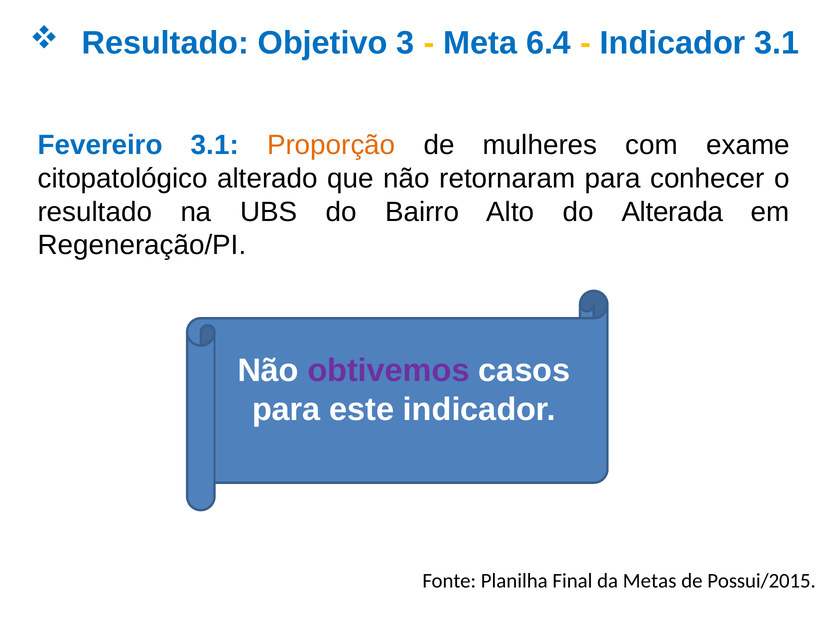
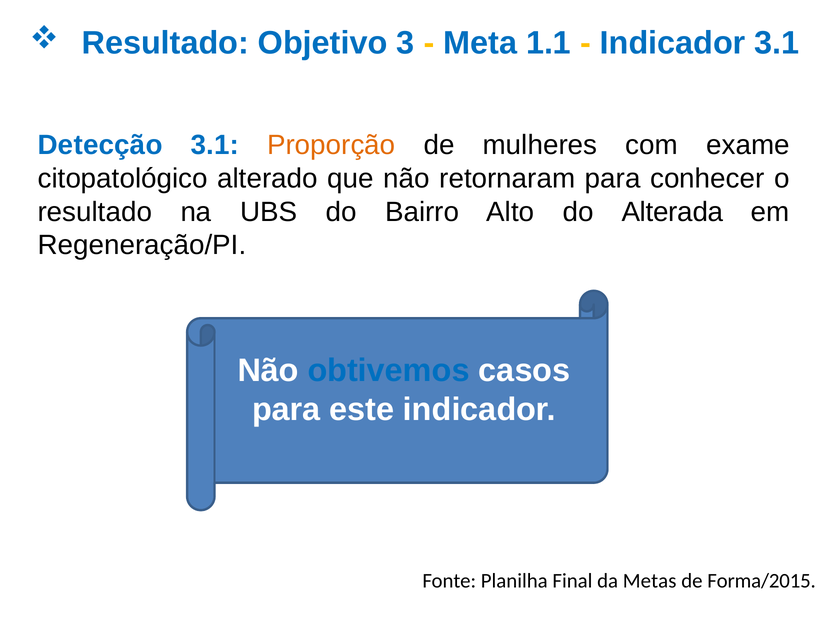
6.4: 6.4 -> 1.1
Fevereiro: Fevereiro -> Detecção
obtivemos colour: purple -> blue
Possui/2015: Possui/2015 -> Forma/2015
